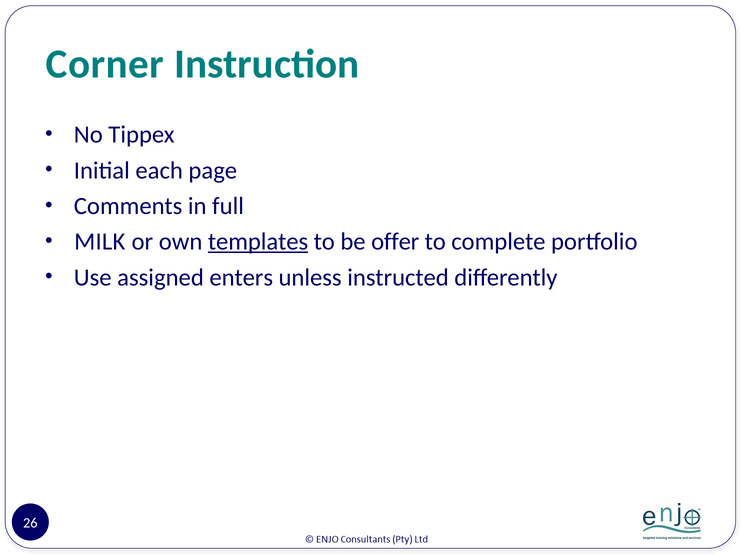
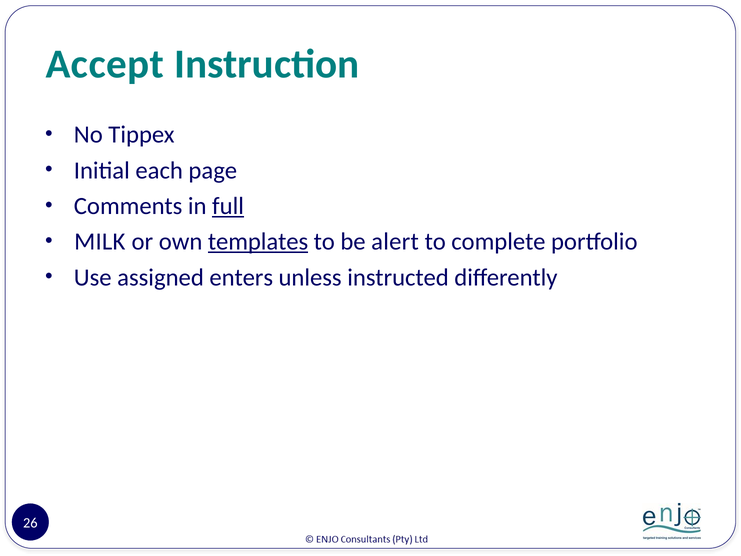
Corner: Corner -> Accept
full underline: none -> present
offer: offer -> alert
